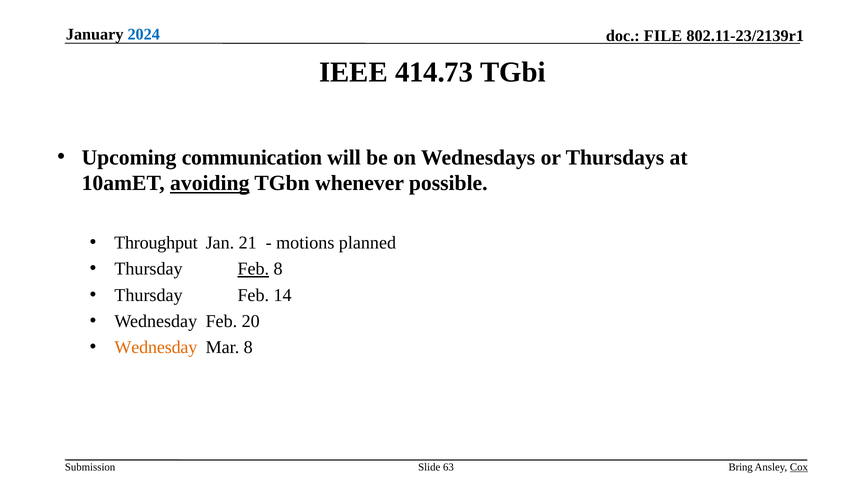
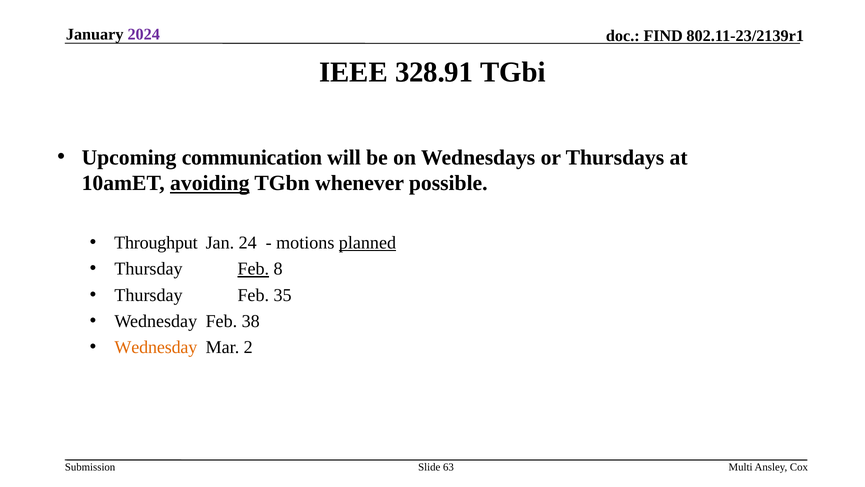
2024 colour: blue -> purple
FILE: FILE -> FIND
414.73: 414.73 -> 328.91
21: 21 -> 24
planned underline: none -> present
14: 14 -> 35
20: 20 -> 38
Mar 8: 8 -> 2
Bring: Bring -> Multi
Cox underline: present -> none
